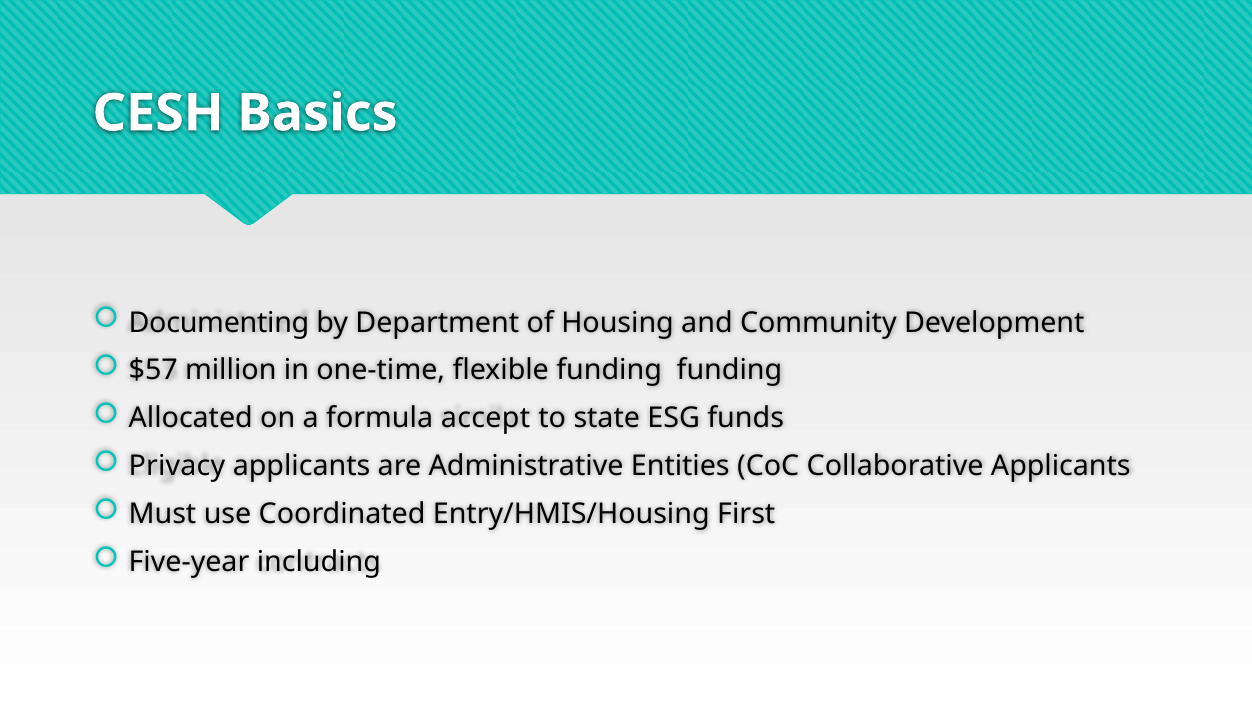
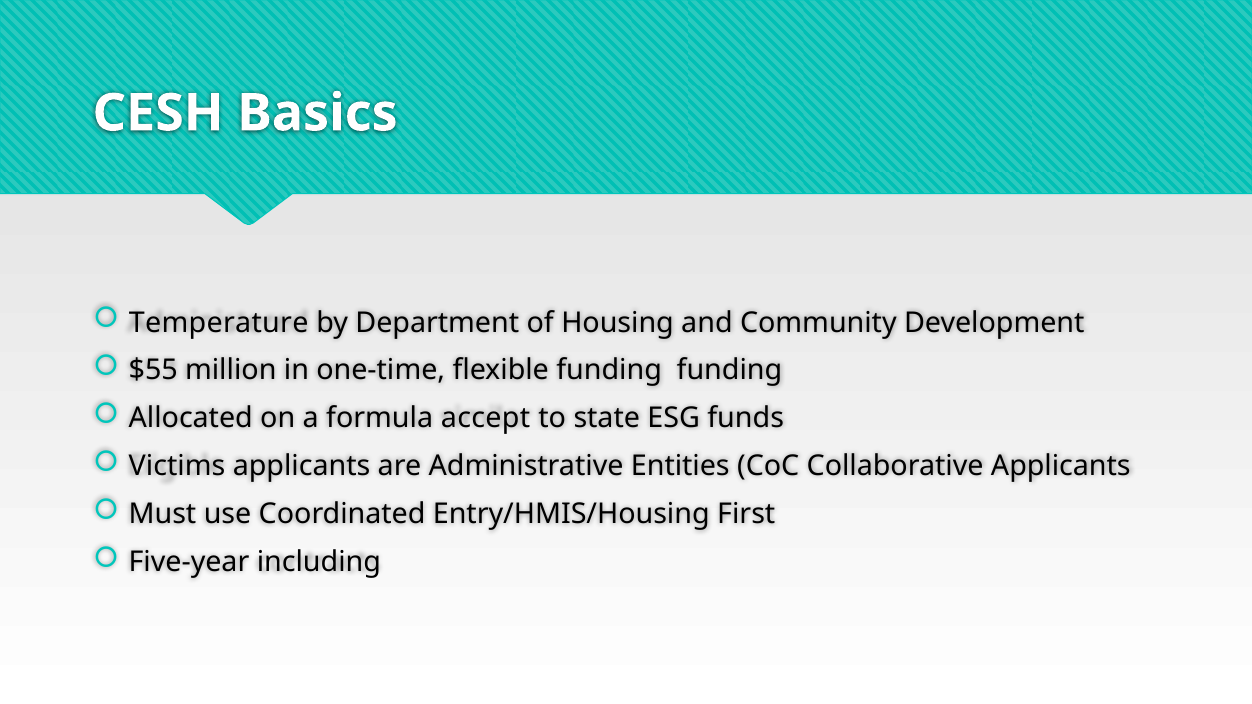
Documenting: Documenting -> Temperature
$57: $57 -> $55
Privacy: Privacy -> Victims
